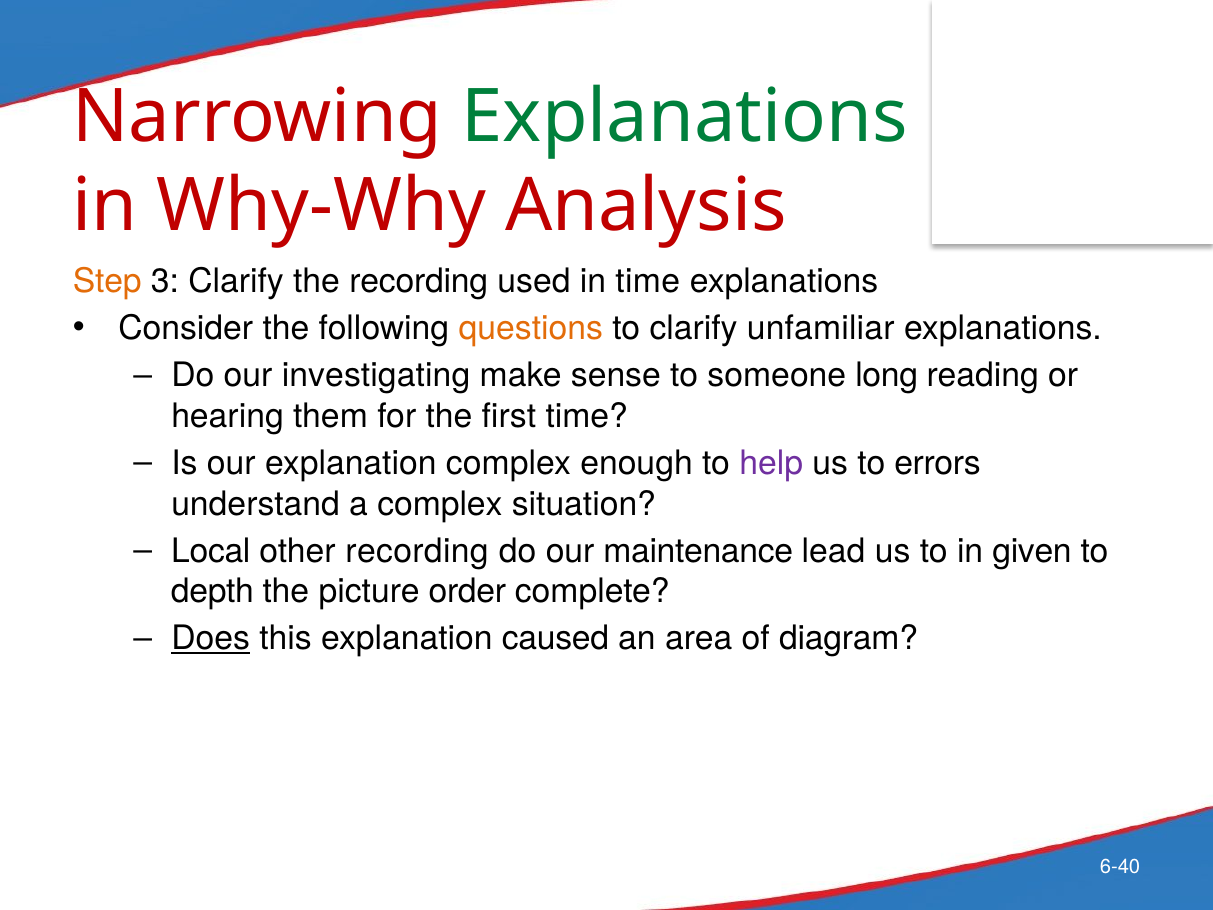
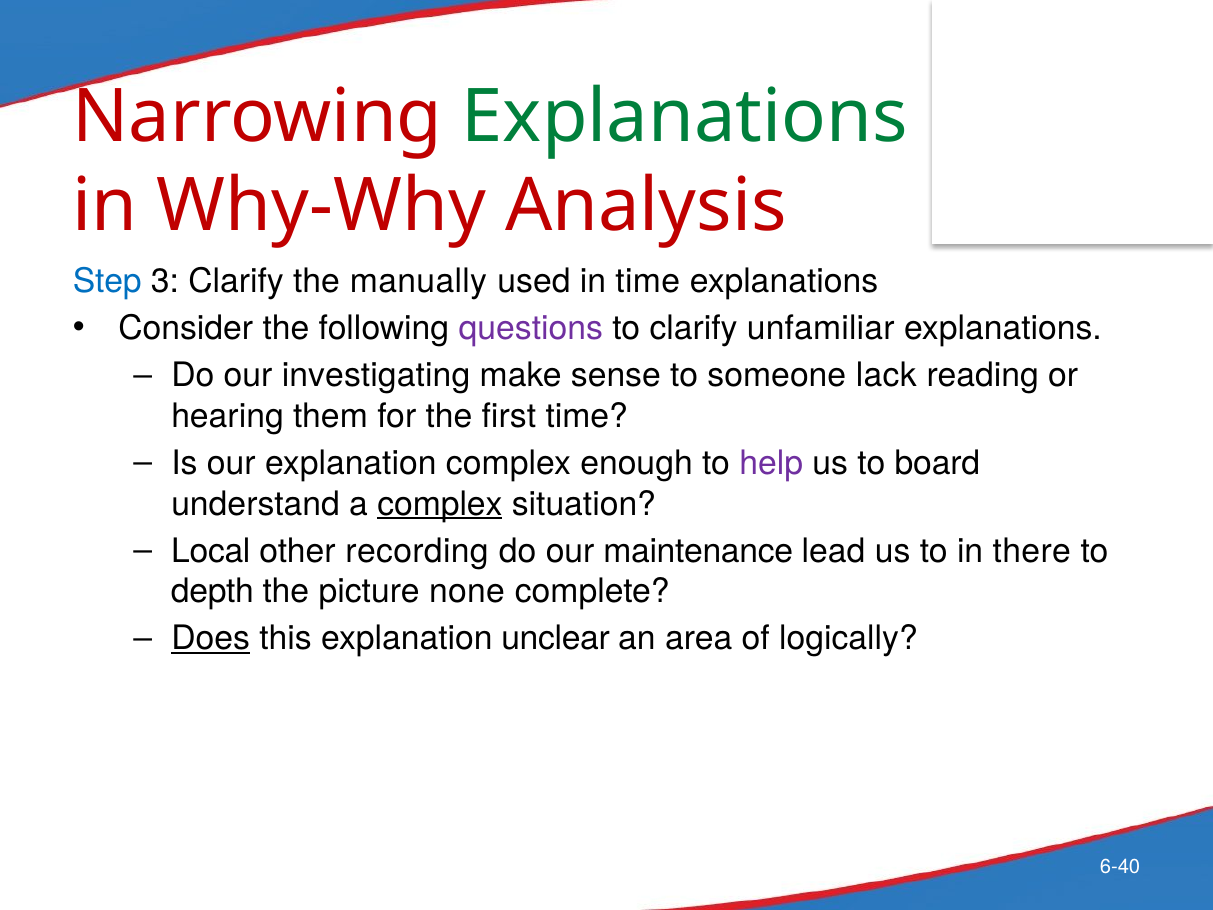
Step colour: orange -> blue
the recording: recording -> manually
questions colour: orange -> purple
long: long -> lack
errors: errors -> board
complex at (440, 504) underline: none -> present
given: given -> there
order: order -> none
caused: caused -> unclear
diagram: diagram -> logically
